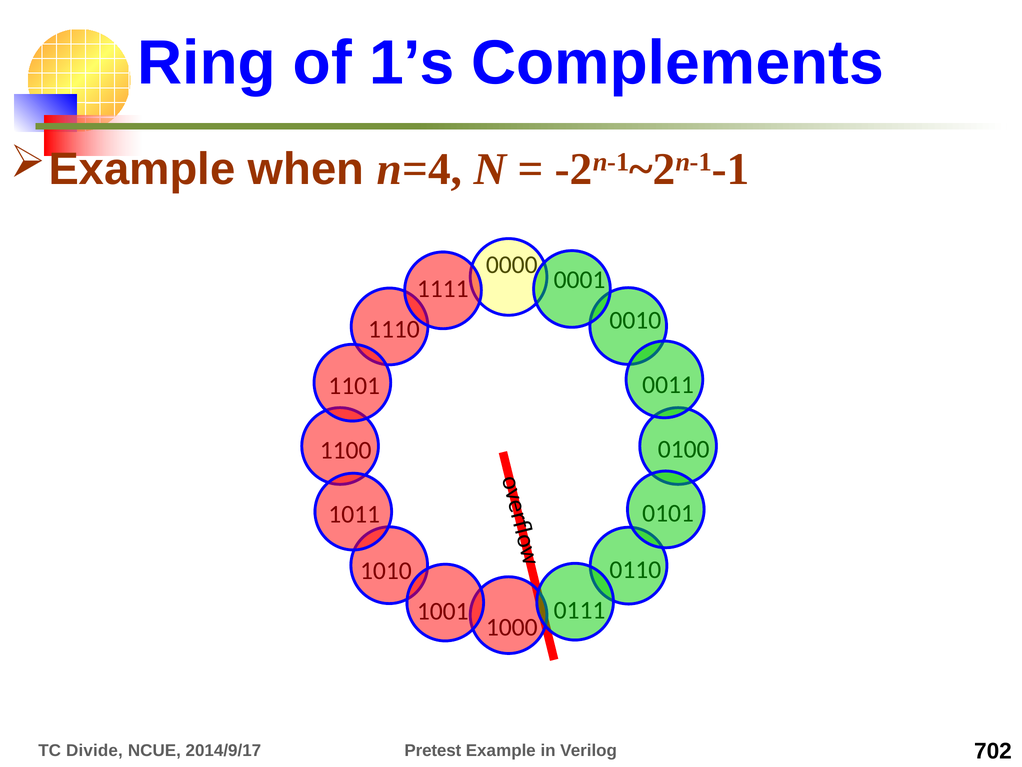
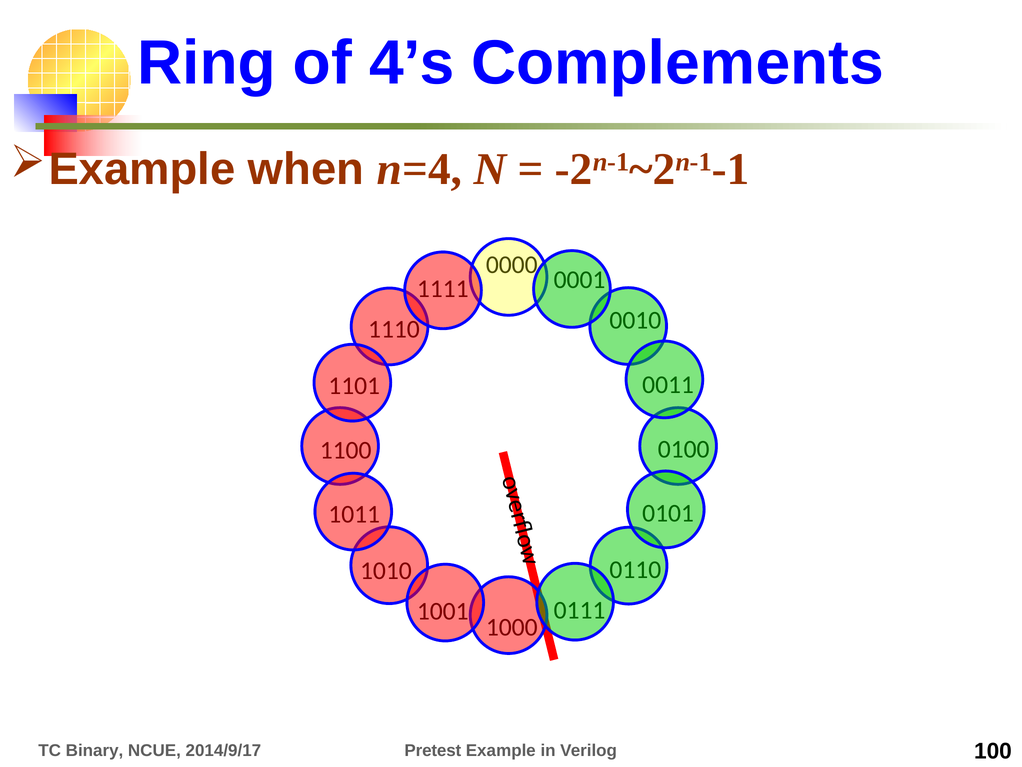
1’s: 1’s -> 4’s
Divide: Divide -> Binary
702: 702 -> 100
